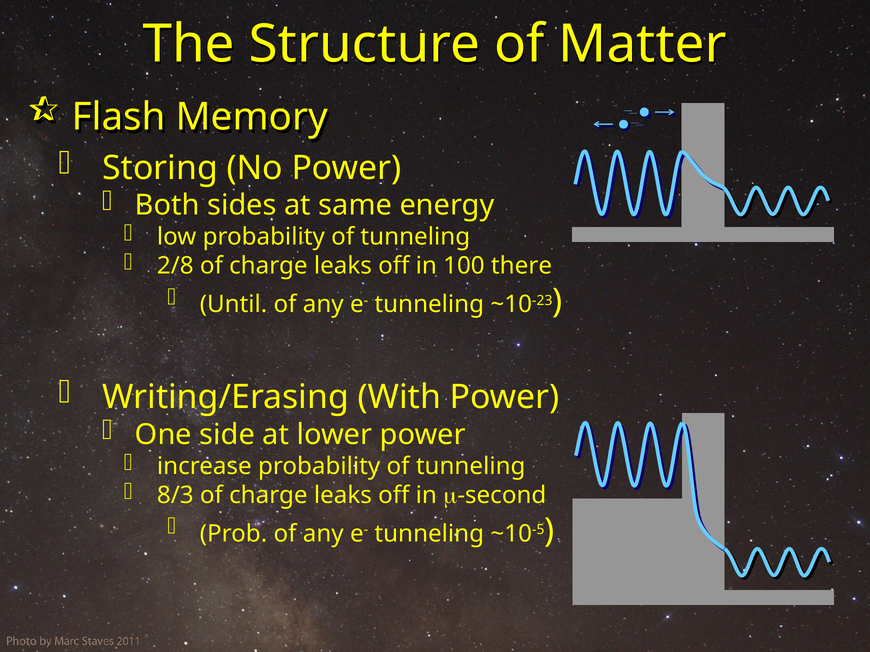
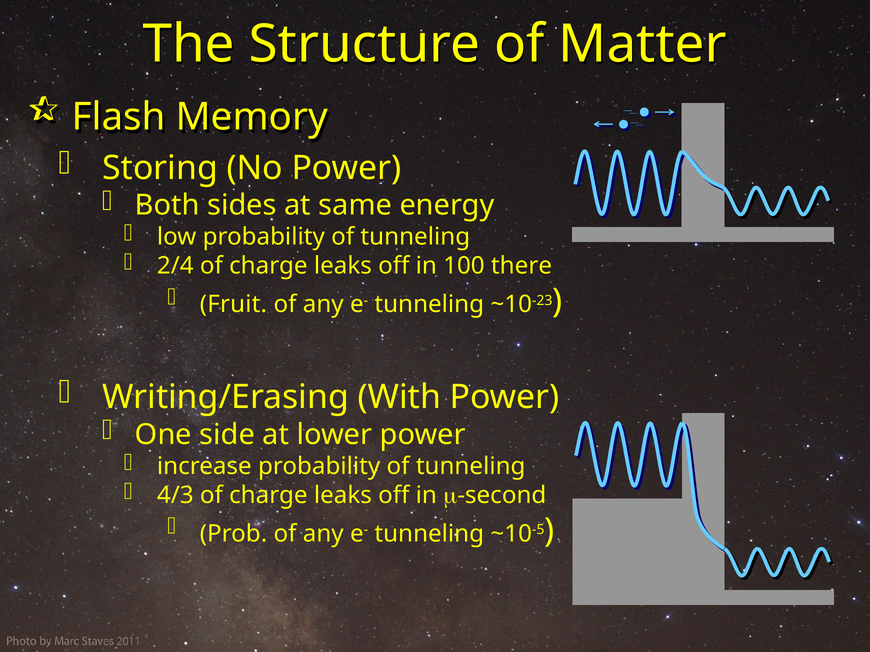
2/8: 2/8 -> 2/4
Until: Until -> Fruit
8/3: 8/3 -> 4/3
